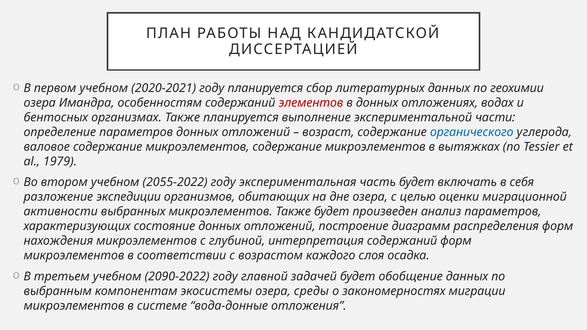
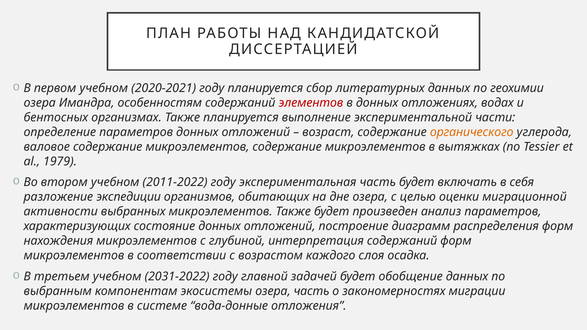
органического colour: blue -> orange
2055-2022: 2055-2022 -> 2011-2022
2090-2022: 2090-2022 -> 2031-2022
озера среды: среды -> часть
